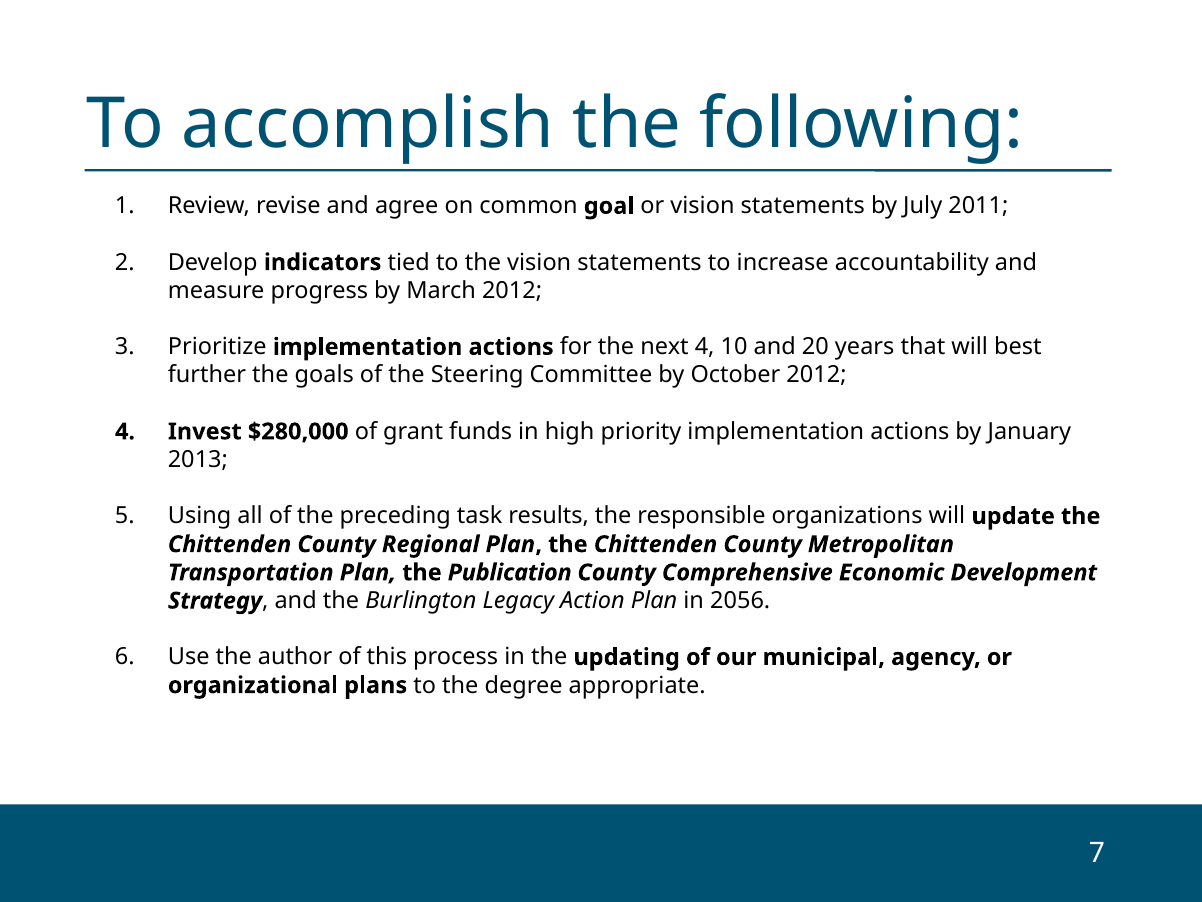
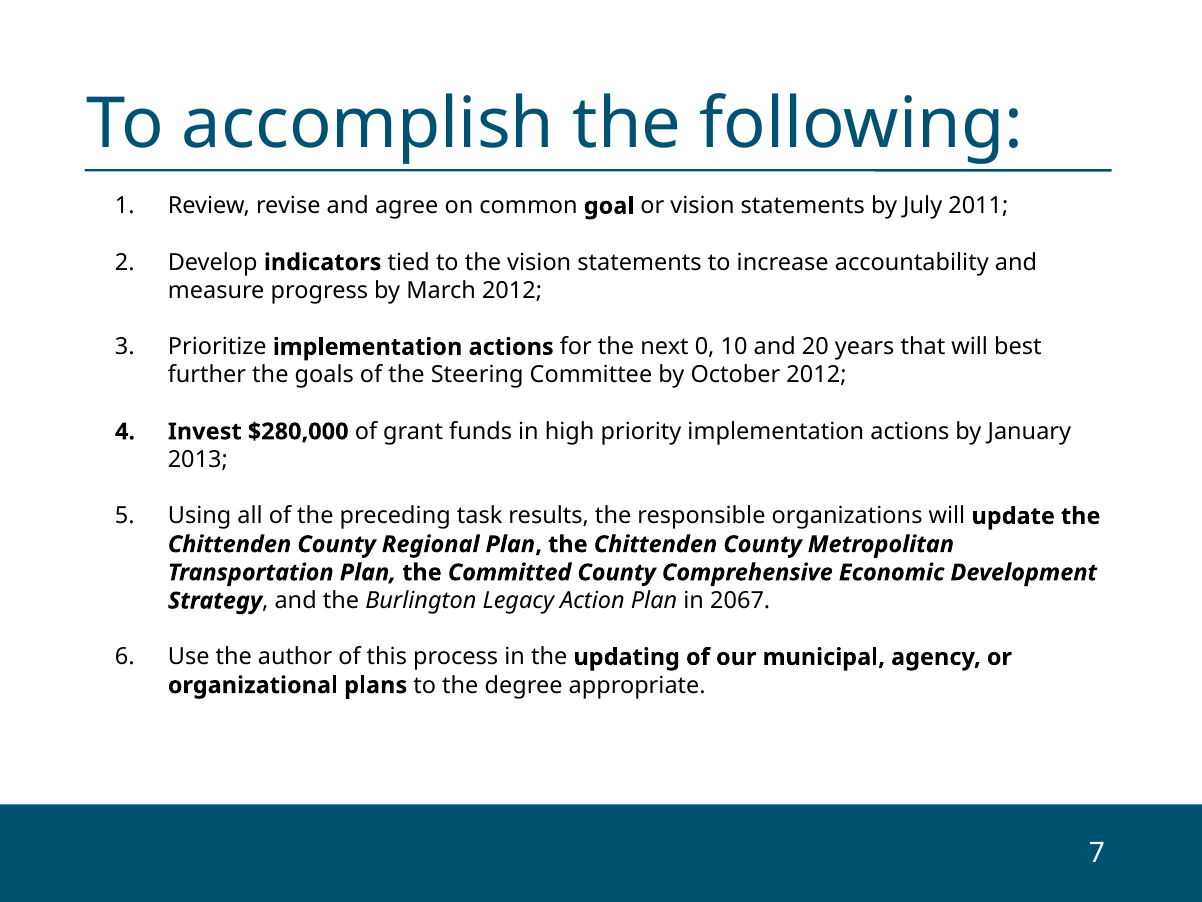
next 4: 4 -> 0
Publication: Publication -> Committed
2056: 2056 -> 2067
